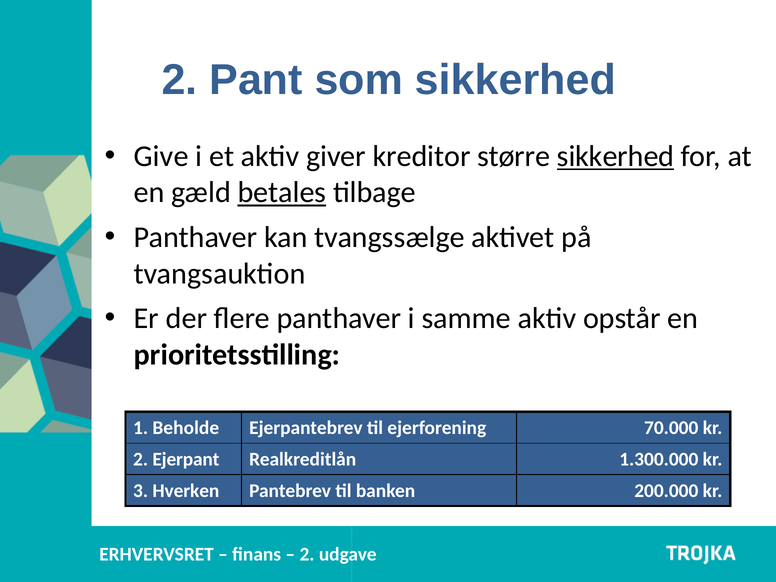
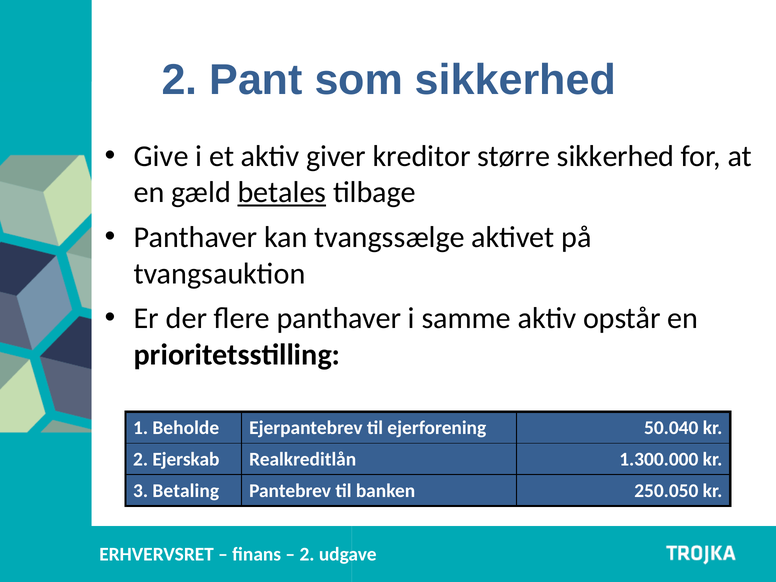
sikkerhed at (616, 156) underline: present -> none
70.000: 70.000 -> 50.040
Ejerpant: Ejerpant -> Ejerskab
Hverken: Hverken -> Betaling
200.000: 200.000 -> 250.050
